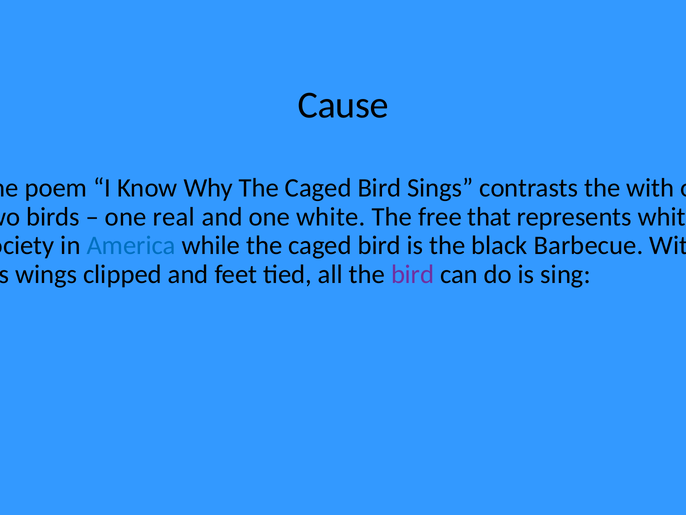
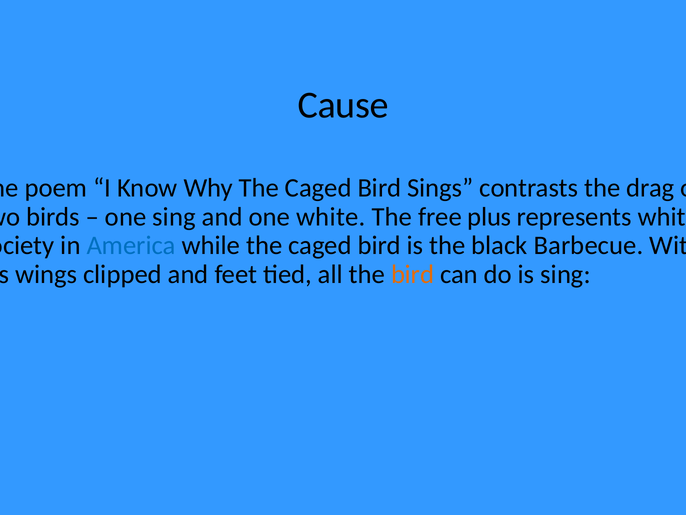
the with: with -> drag
one real: real -> sing
that: that -> plus
bird at (413, 274) colour: purple -> orange
